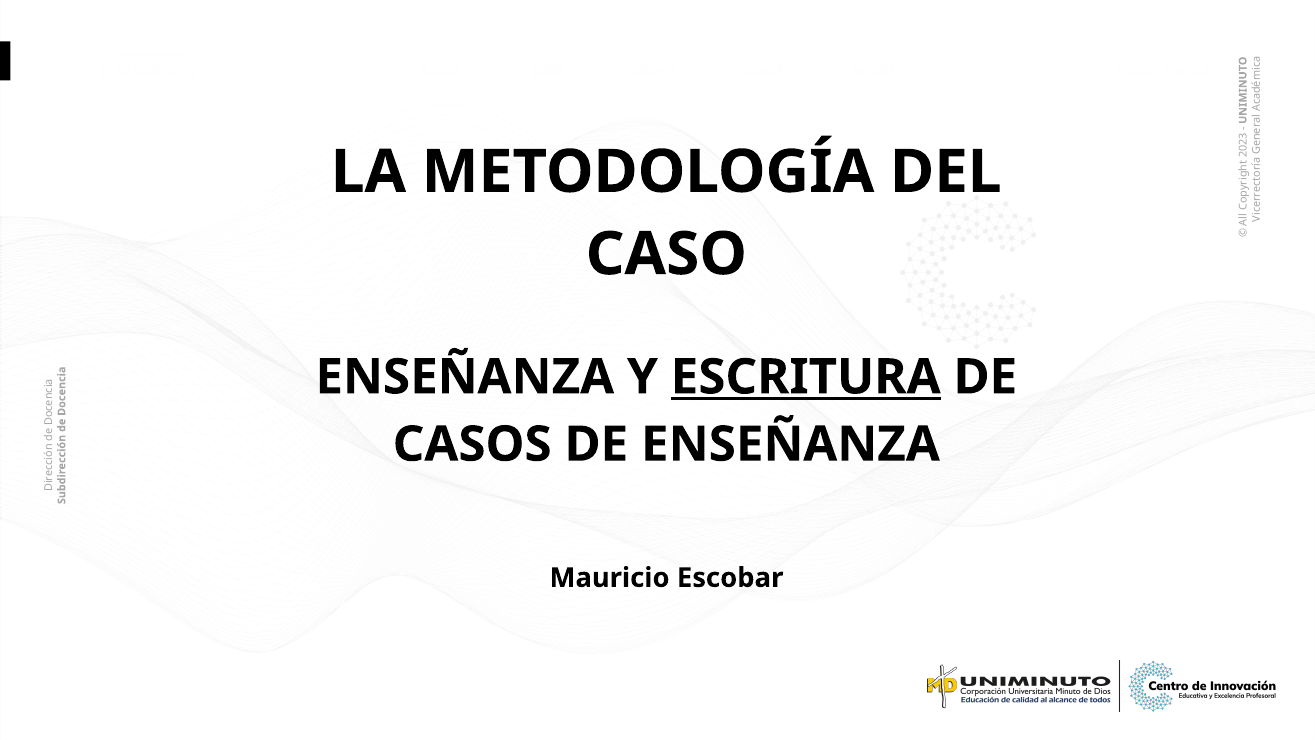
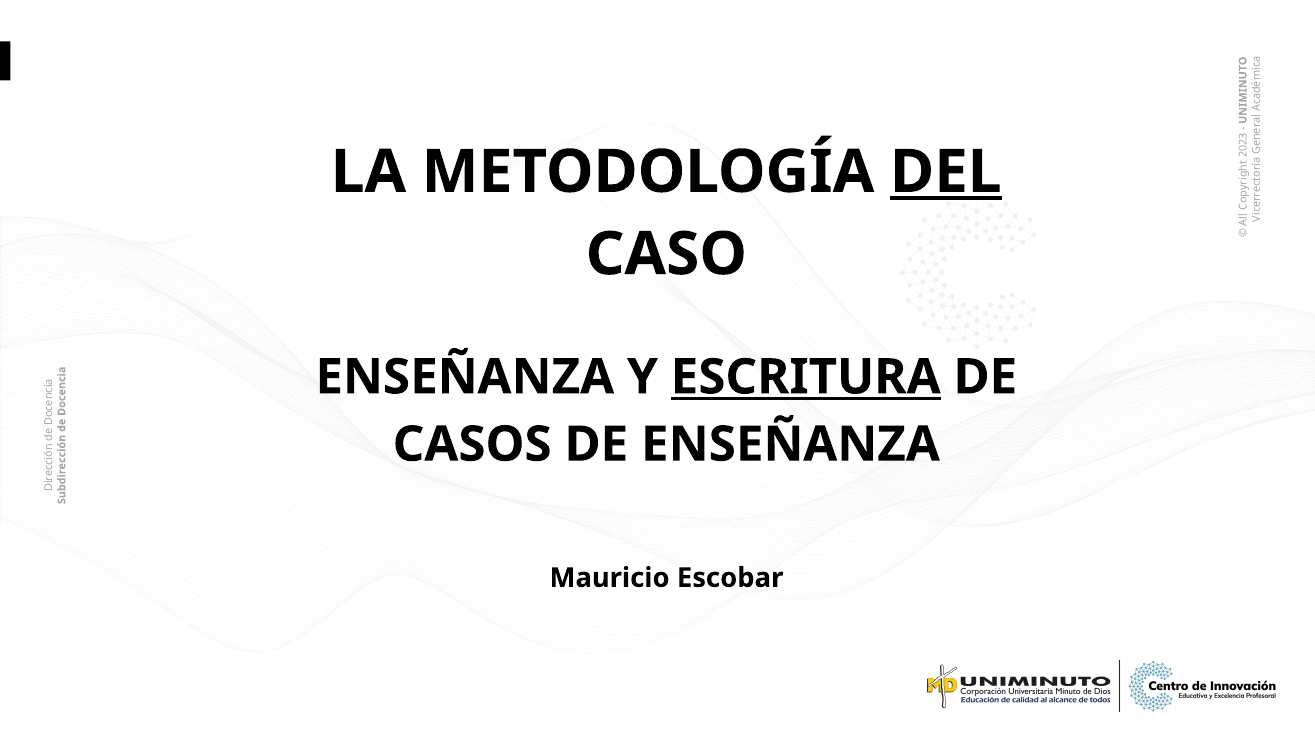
DEL underline: none -> present
